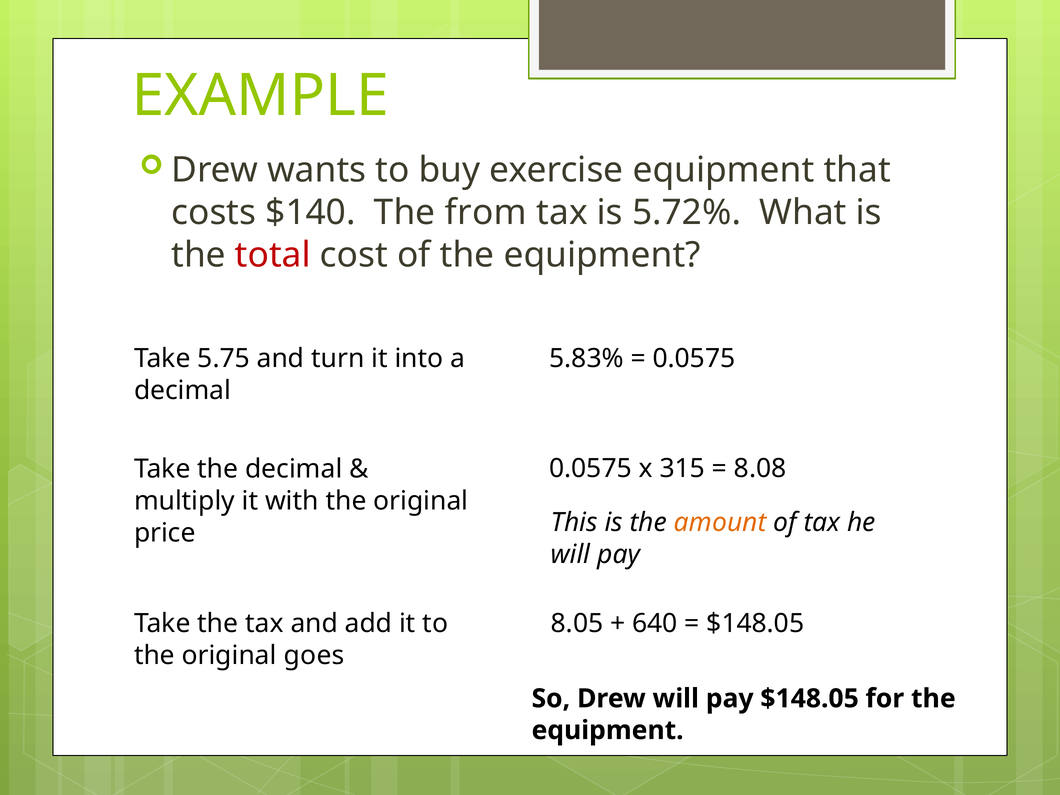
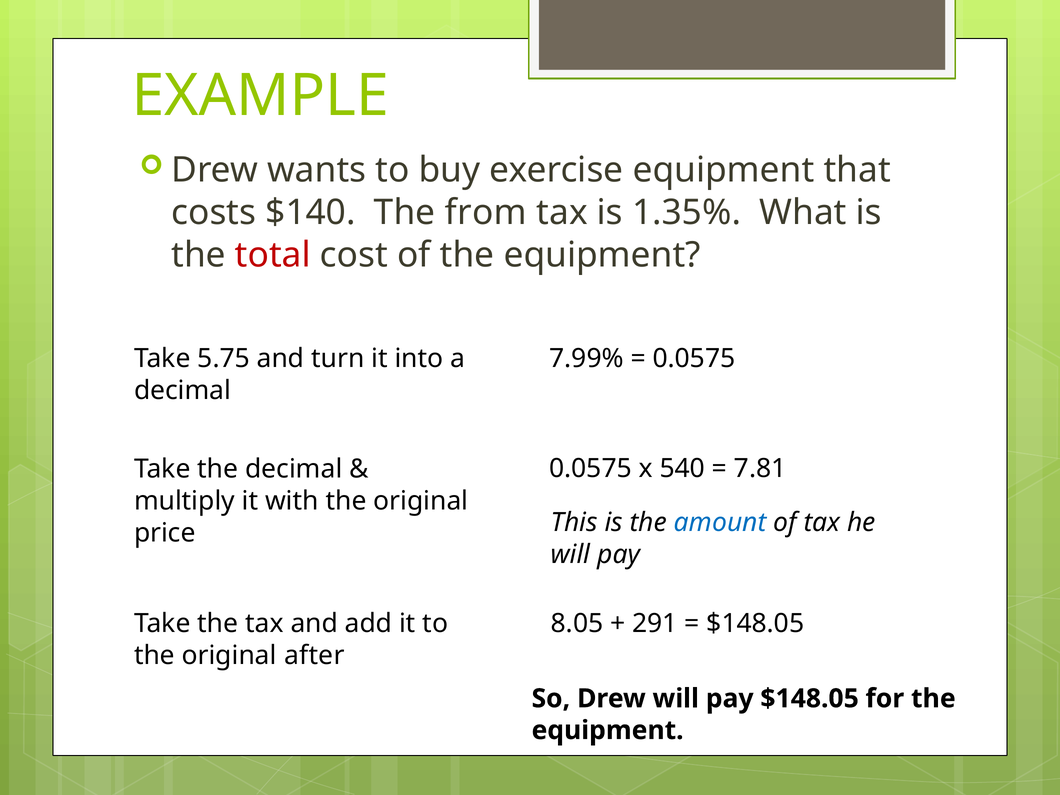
5.72%: 5.72% -> 1.35%
5.83%: 5.83% -> 7.99%
315: 315 -> 540
8.08: 8.08 -> 7.81
amount colour: orange -> blue
640: 640 -> 291
goes: goes -> after
